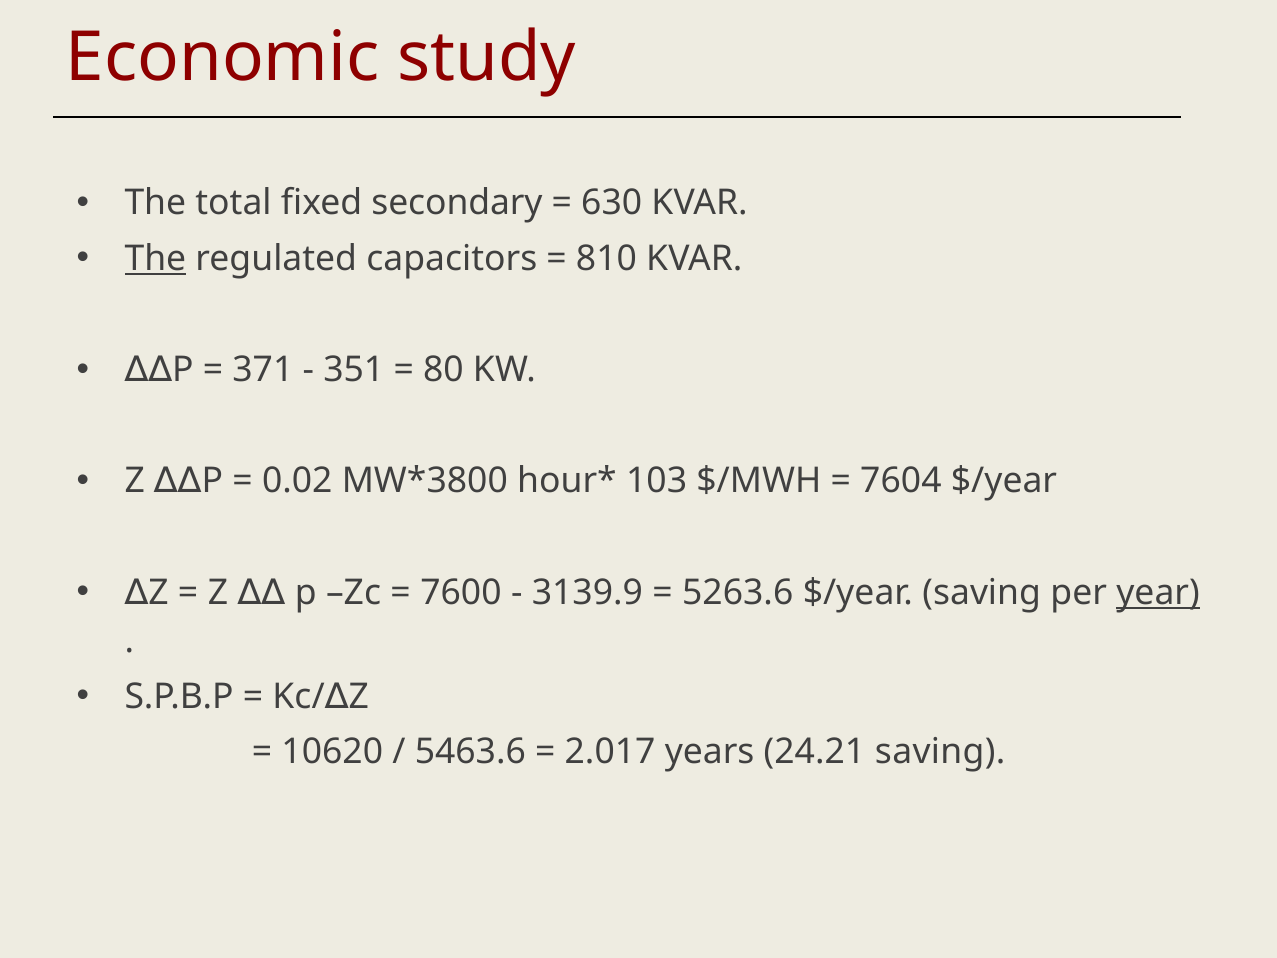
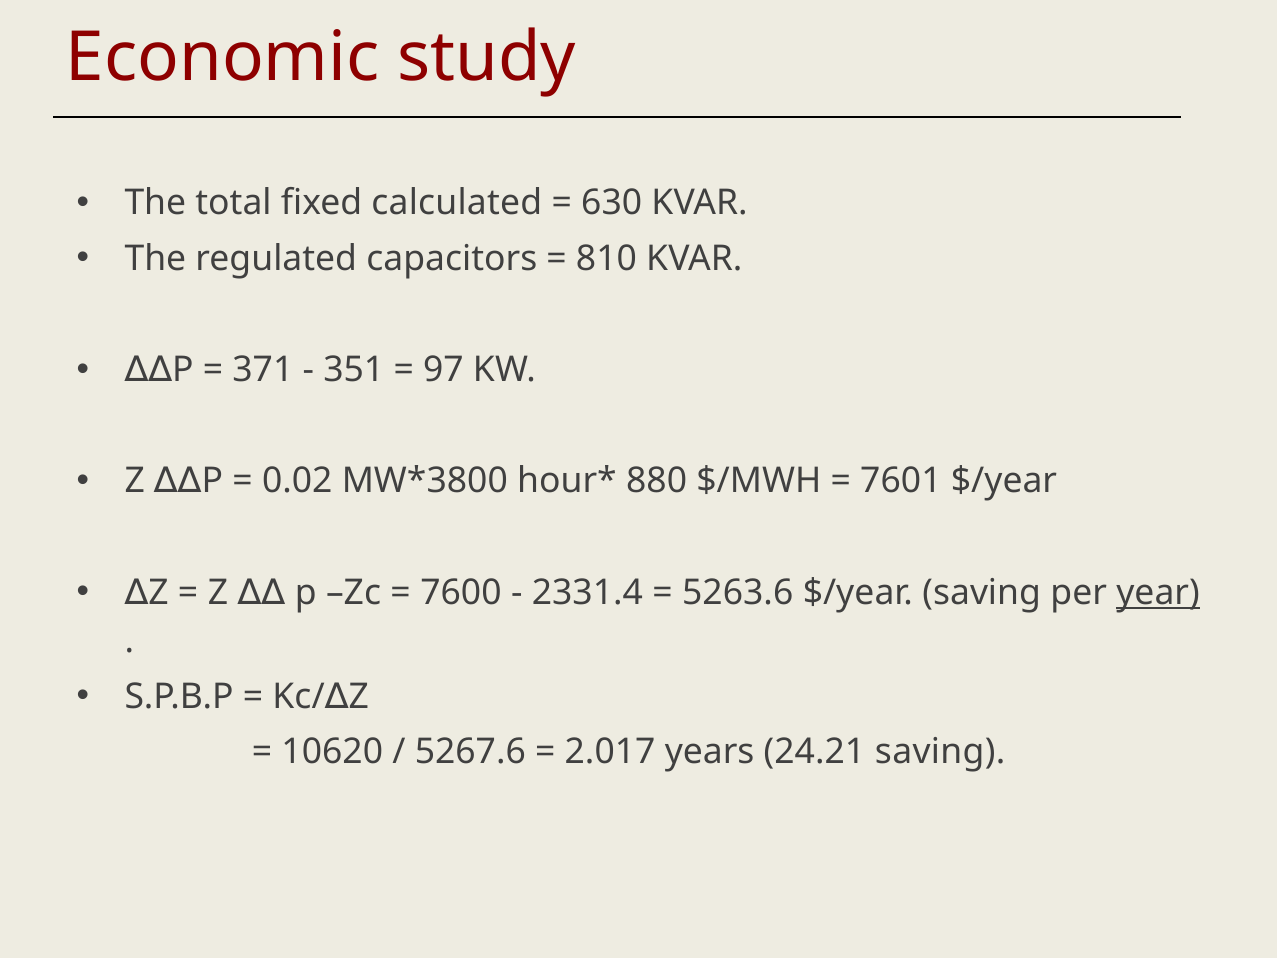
secondary: secondary -> calculated
The at (155, 259) underline: present -> none
80: 80 -> 97
103: 103 -> 880
7604: 7604 -> 7601
3139.9: 3139.9 -> 2331.4
5463.6: 5463.6 -> 5267.6
